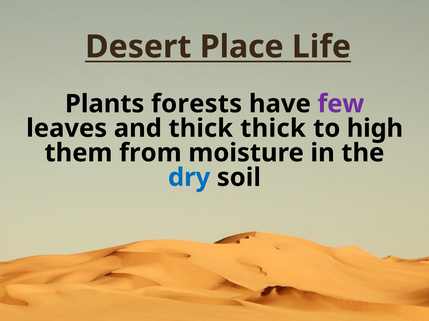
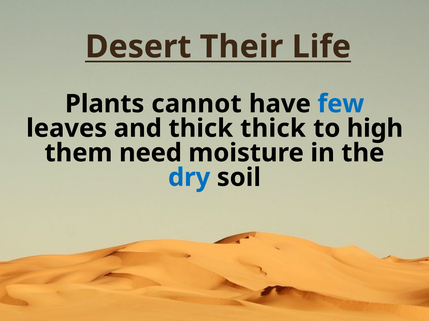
Place: Place -> Their
forests: forests -> cannot
few colour: purple -> blue
from: from -> need
